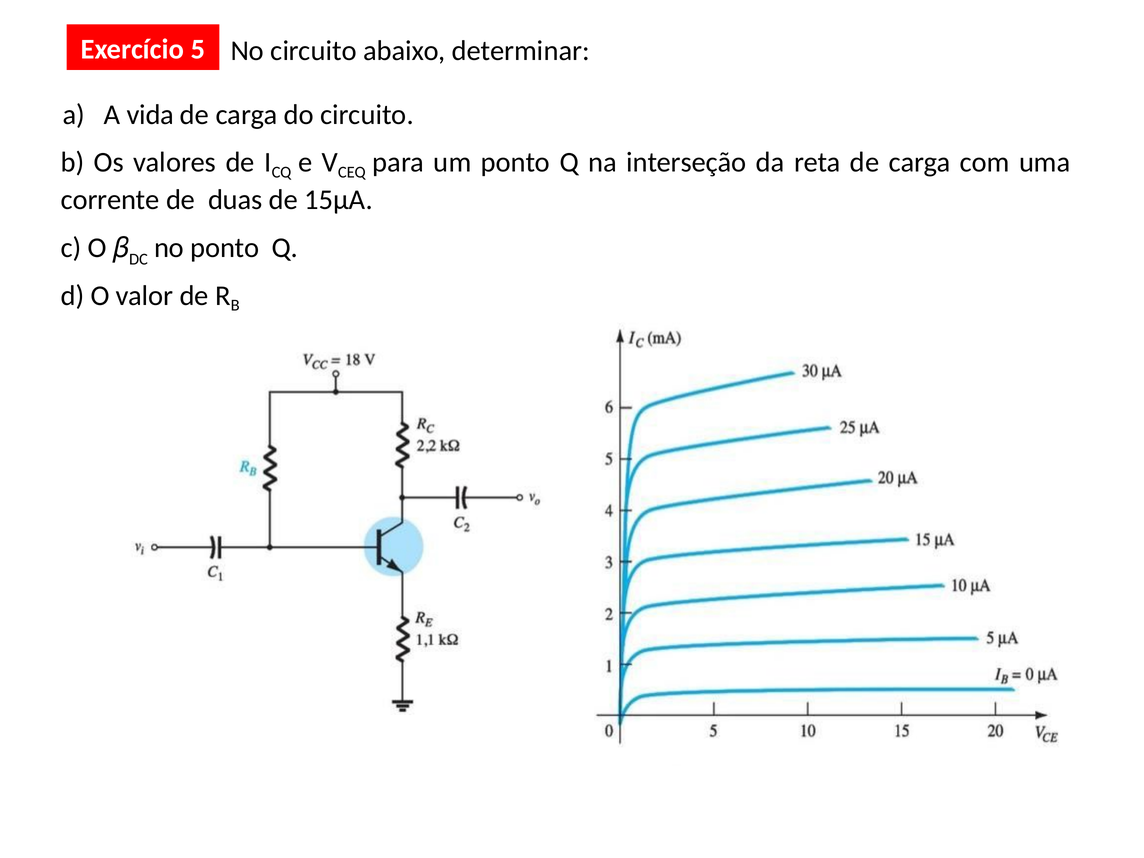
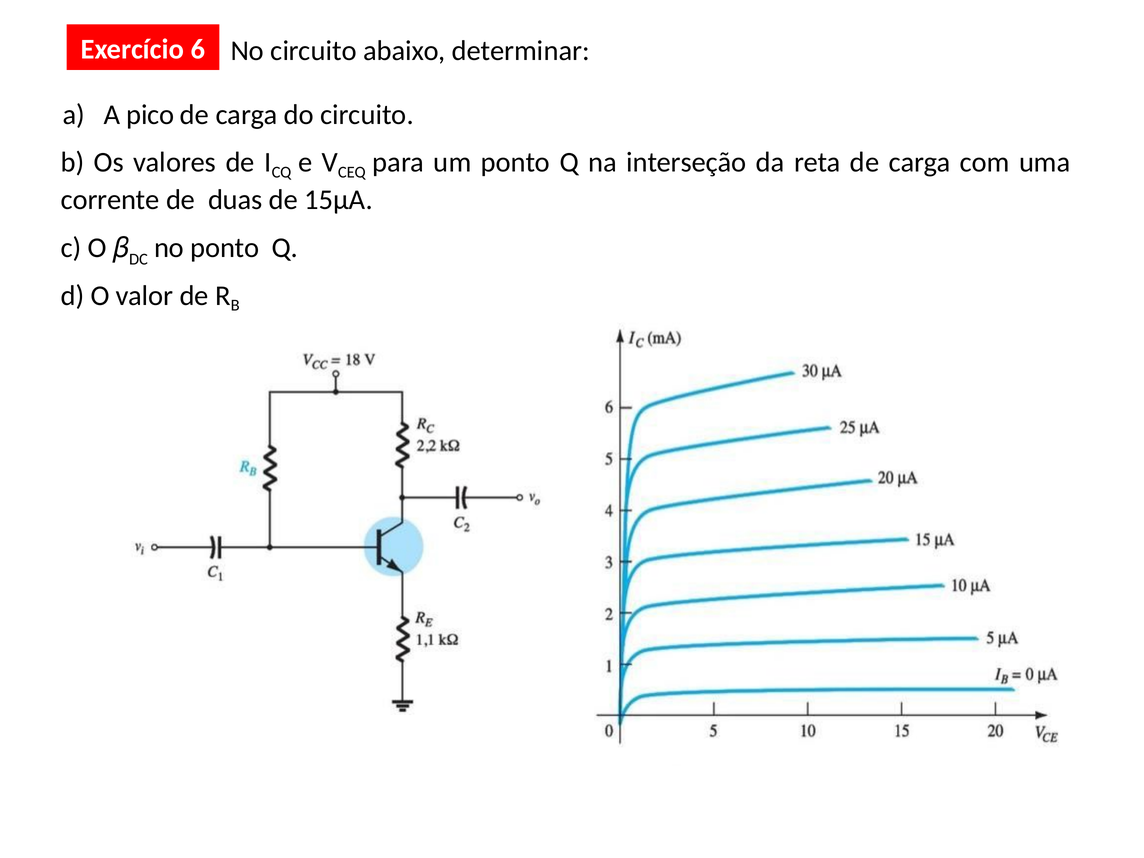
5: 5 -> 6
vida: vida -> pico
